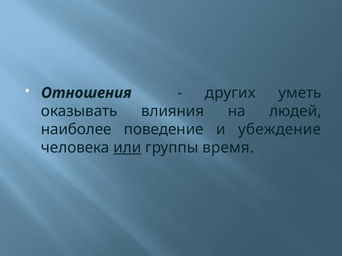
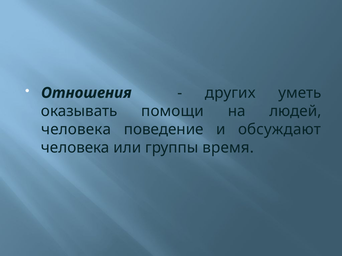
влияния: влияния -> помощи
наиболее at (76, 130): наиболее -> человека
убеждение: убеждение -> обсуждают
или underline: present -> none
